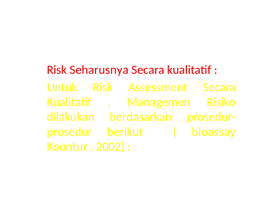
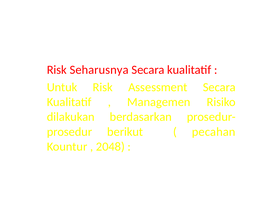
bioassay: bioassay -> pecahan
2002: 2002 -> 2048
